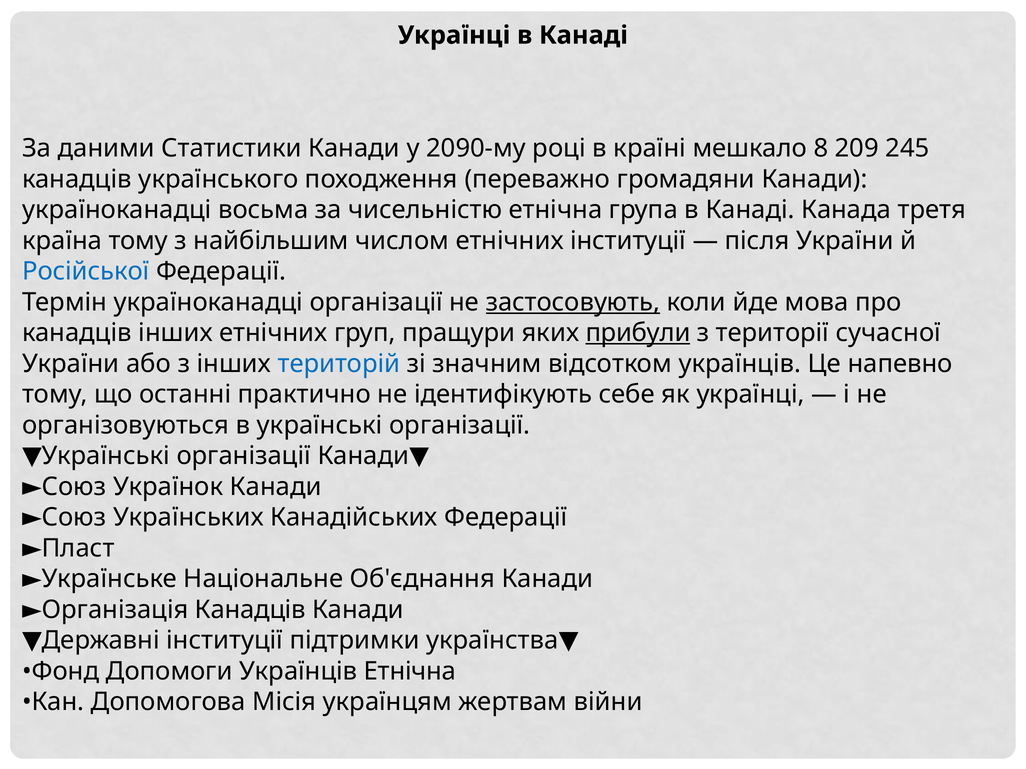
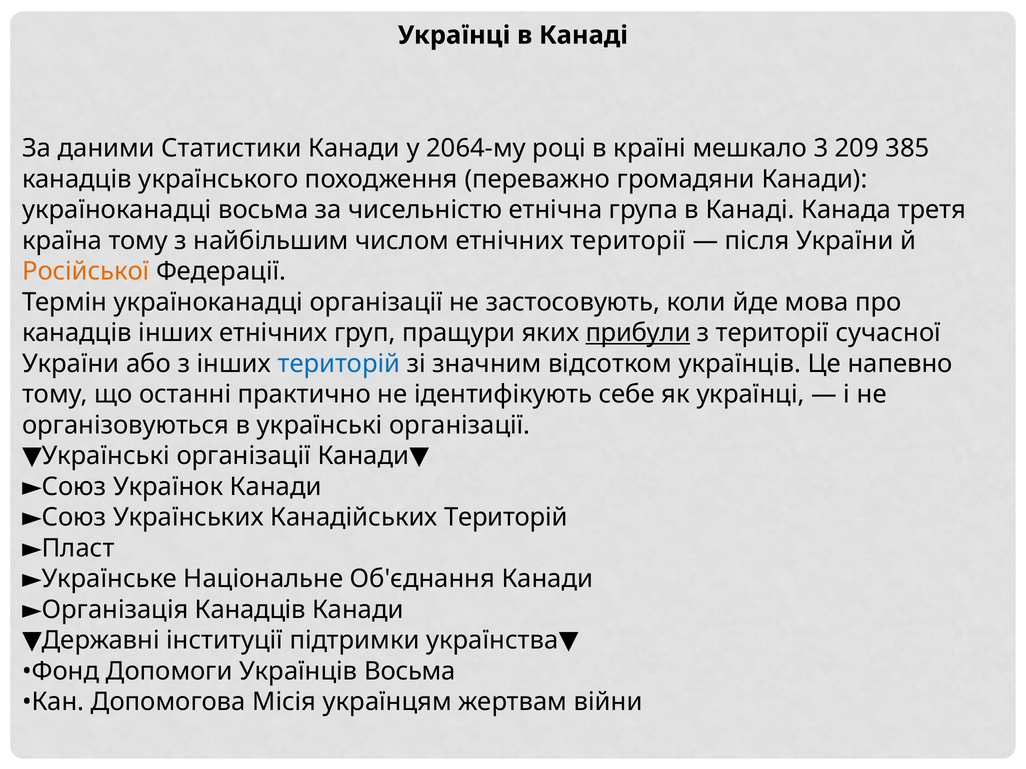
2090-му: 2090-му -> 2064-му
8: 8 -> 3
245: 245 -> 385
етнічних інституції: інституції -> території
Російської colour: blue -> orange
застосовують underline: present -> none
Канадійських Федерації: Федерації -> Територій
Українців Етнічна: Етнічна -> Восьма
